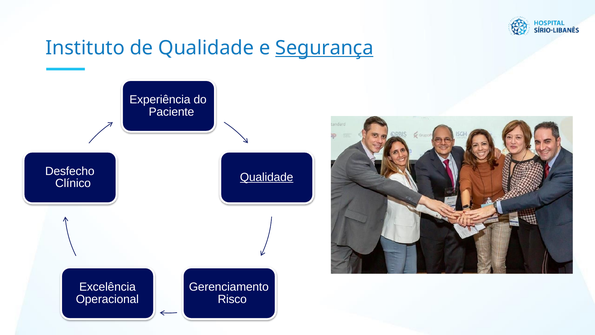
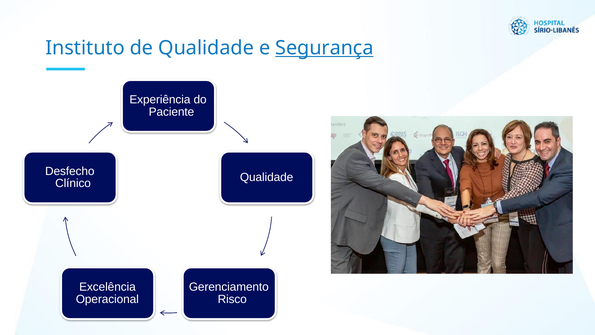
Qualidade at (267, 177) underline: present -> none
